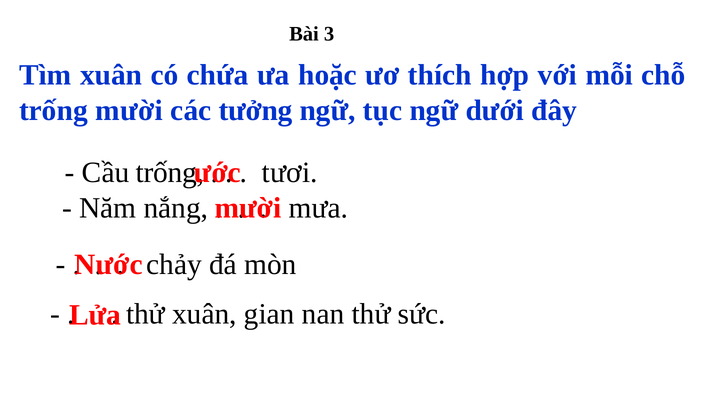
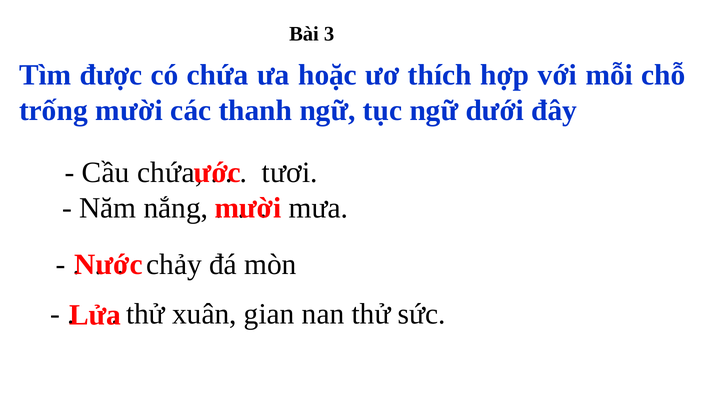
Tìm xuân: xuân -> được
tưởng: tưởng -> thanh
Cầu trống: trống -> chứa
